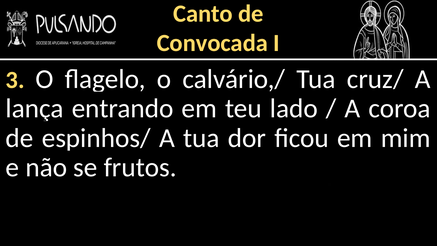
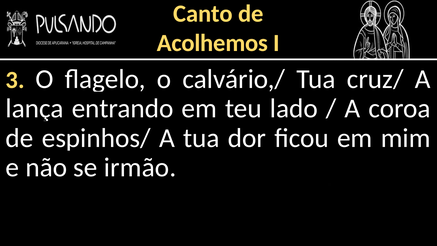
Convocada: Convocada -> Acolhemos
frutos: frutos -> irmão
